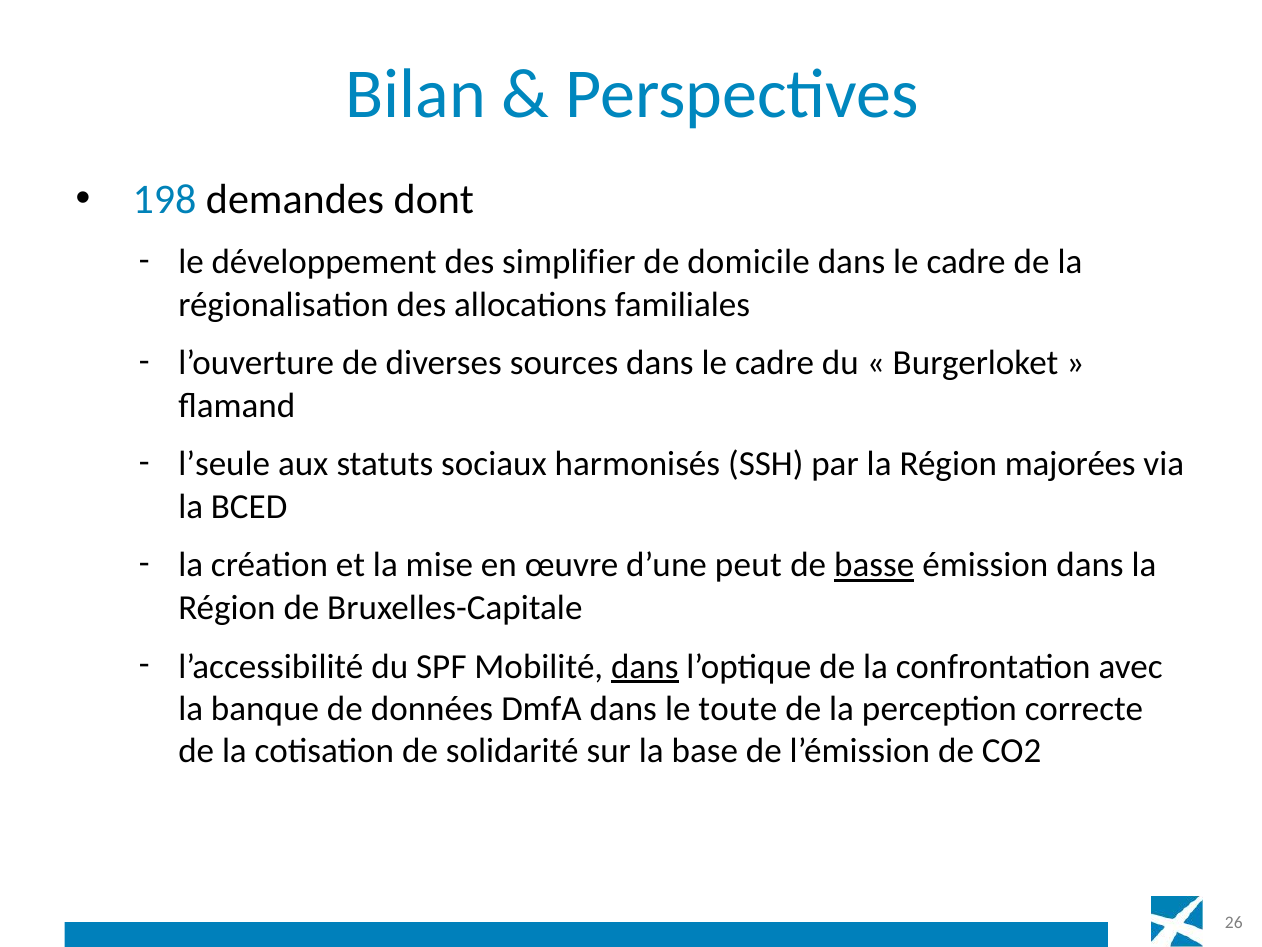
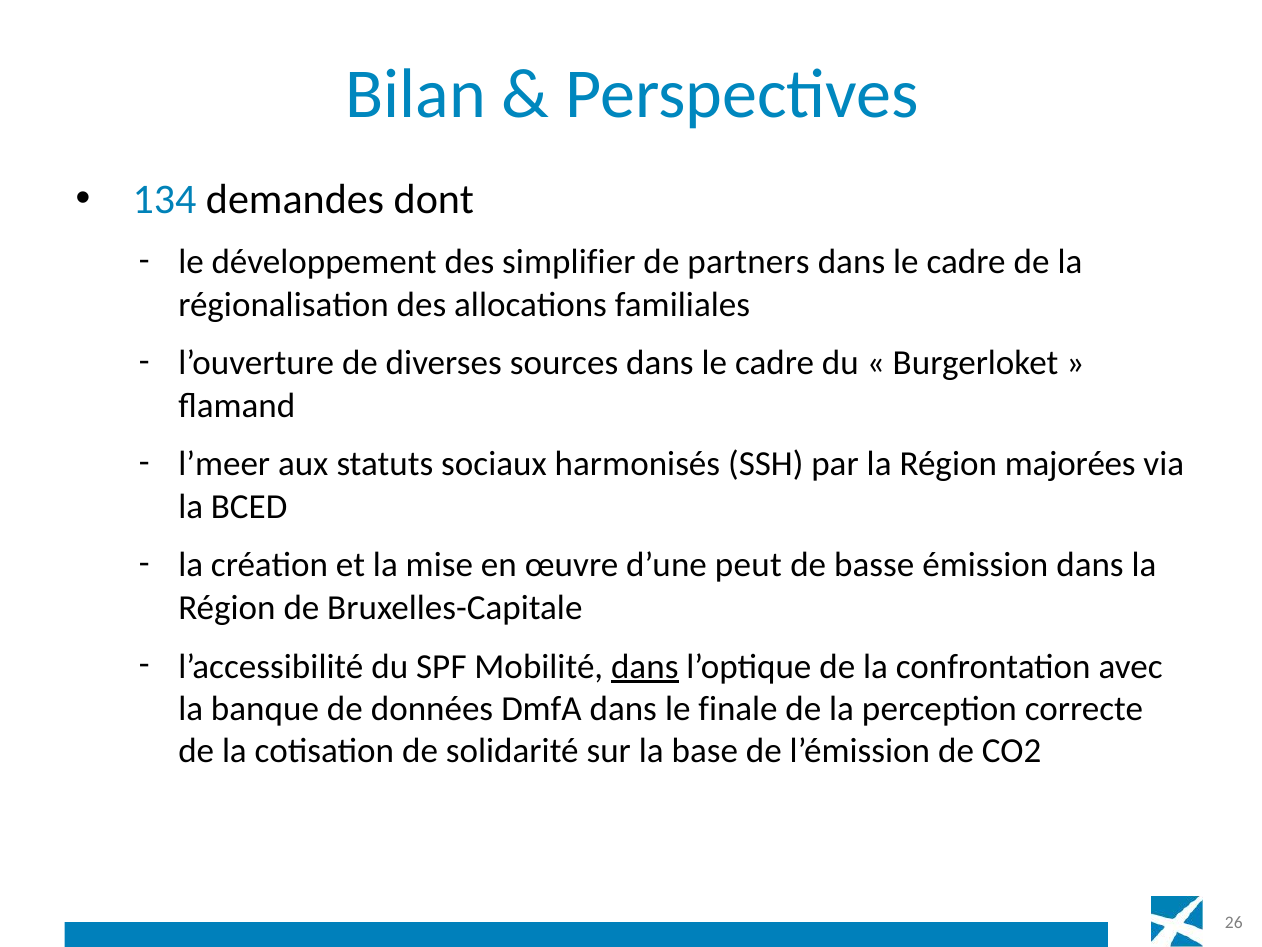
198: 198 -> 134
domicile: domicile -> partners
l’seule: l’seule -> l’meer
basse underline: present -> none
toute: toute -> finale
